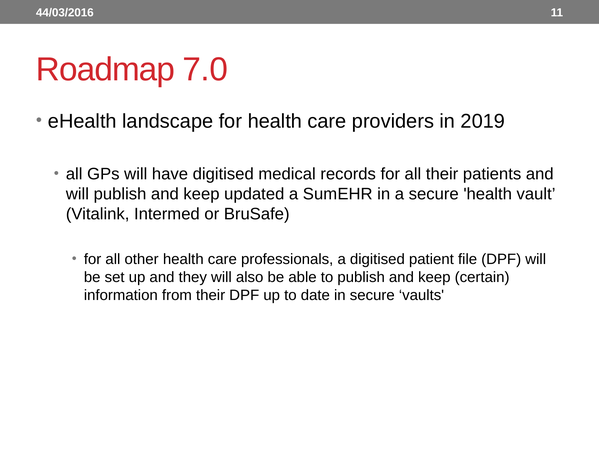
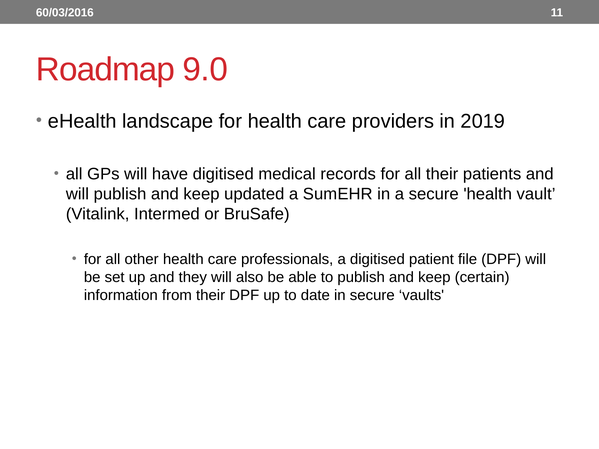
44/03/2016: 44/03/2016 -> 60/03/2016
7.0: 7.0 -> 9.0
